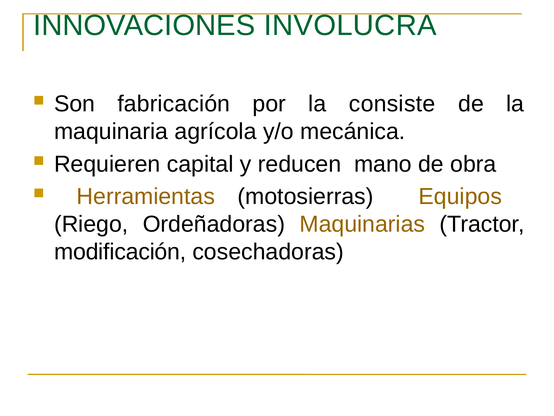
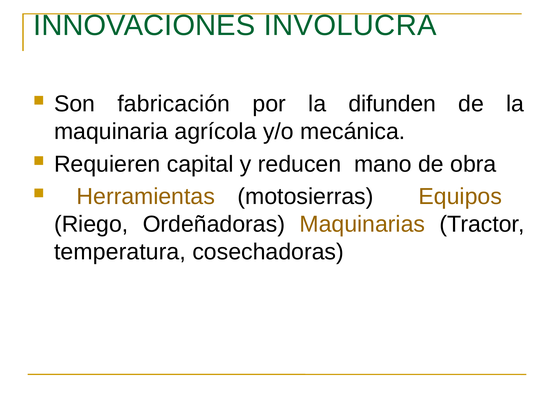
consiste: consiste -> difunden
modificación: modificación -> temperatura
